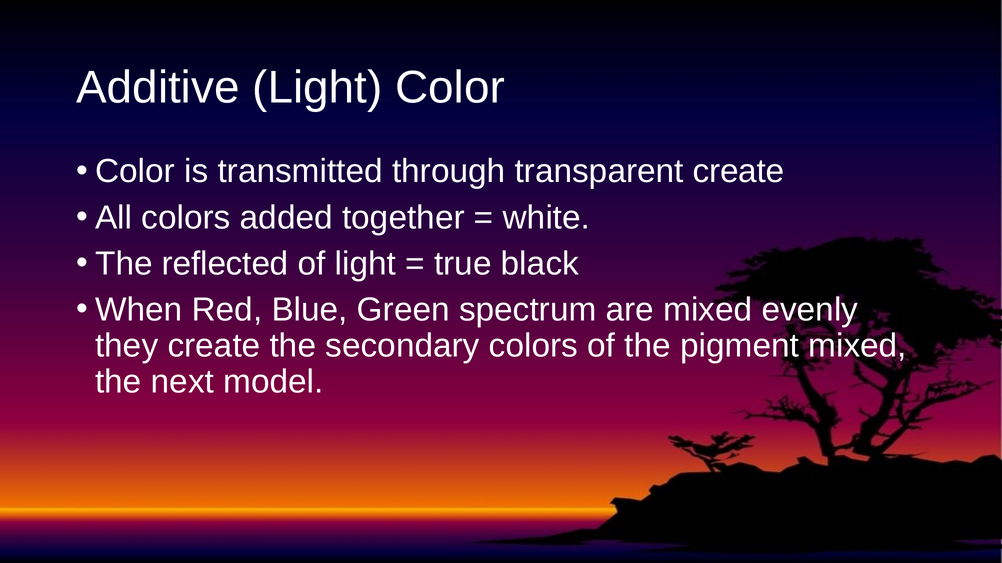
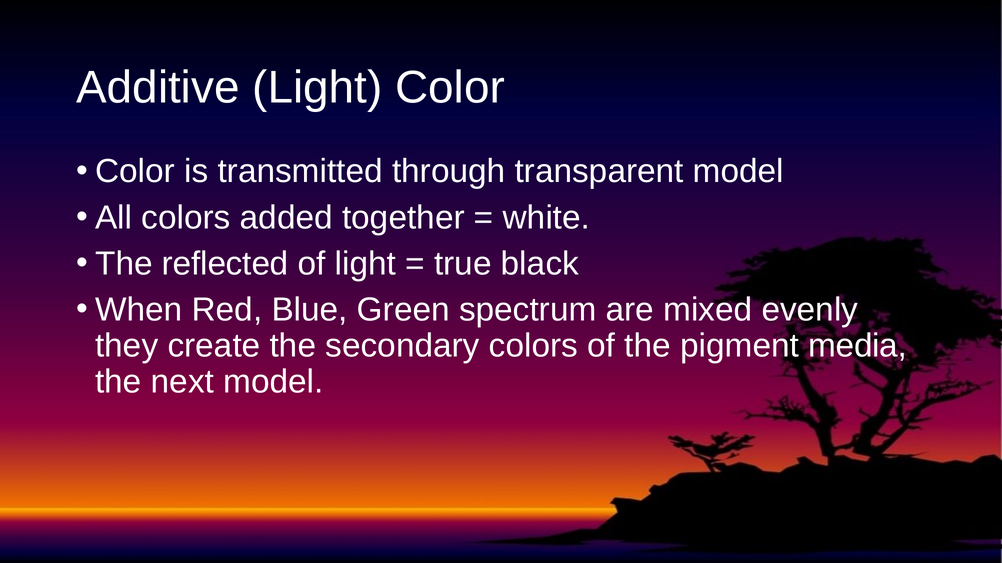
transparent create: create -> model
pigment mixed: mixed -> media
